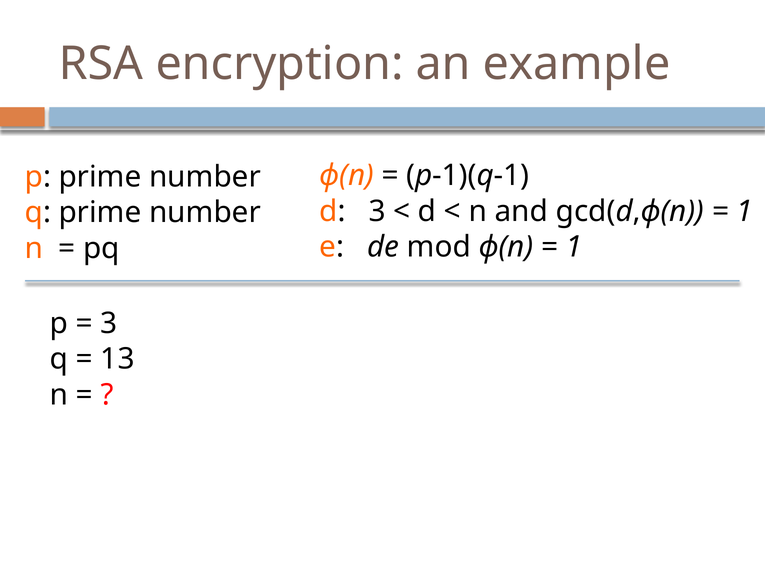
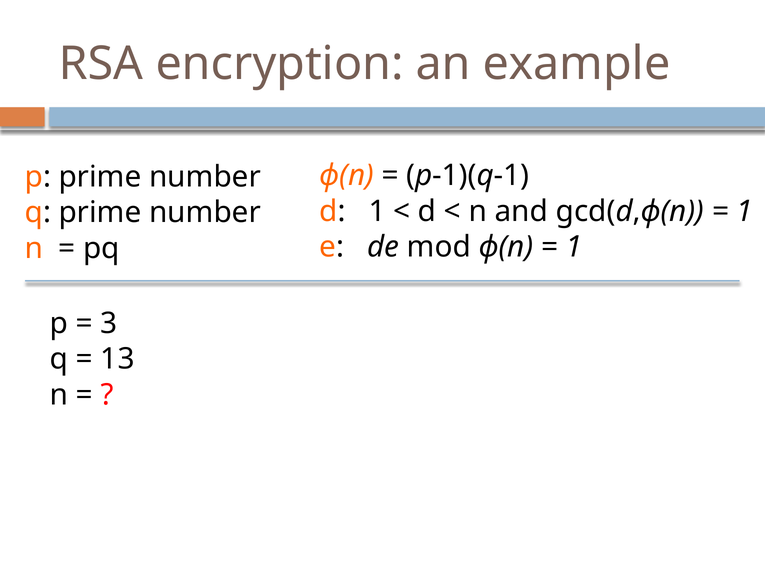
d 3: 3 -> 1
